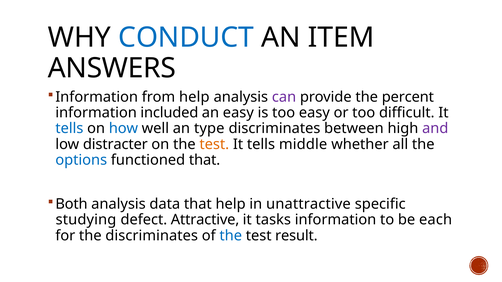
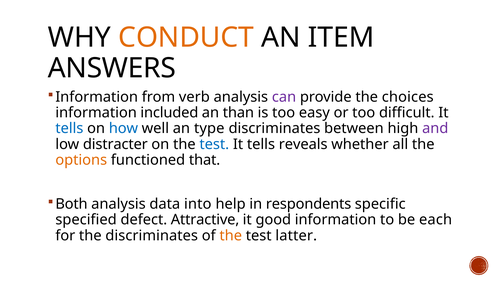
CONDUCT colour: blue -> orange
from help: help -> verb
percent: percent -> choices
an easy: easy -> than
test at (214, 144) colour: orange -> blue
middle: middle -> reveals
options colour: blue -> orange
data that: that -> into
unattractive: unattractive -> respondents
studying: studying -> specified
tasks: tasks -> good
the at (231, 236) colour: blue -> orange
result: result -> latter
